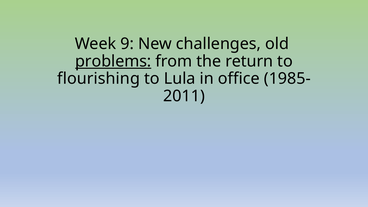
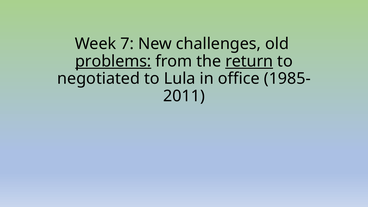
9: 9 -> 7
return underline: none -> present
flourishing: flourishing -> negotiated
